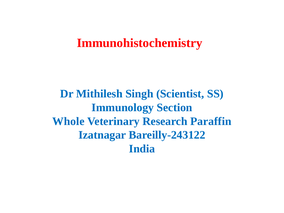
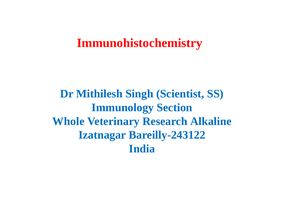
Paraffin: Paraffin -> Alkaline
